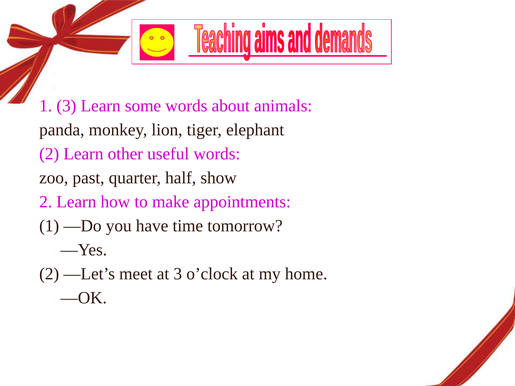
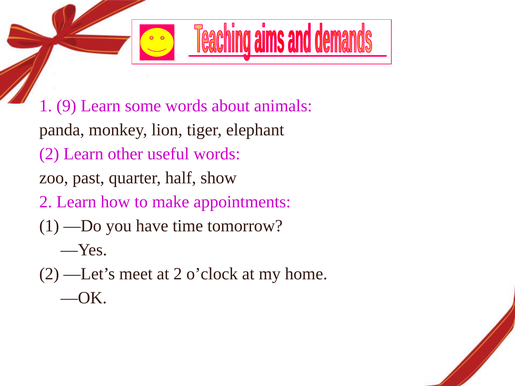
1 3: 3 -> 9
at 3: 3 -> 2
